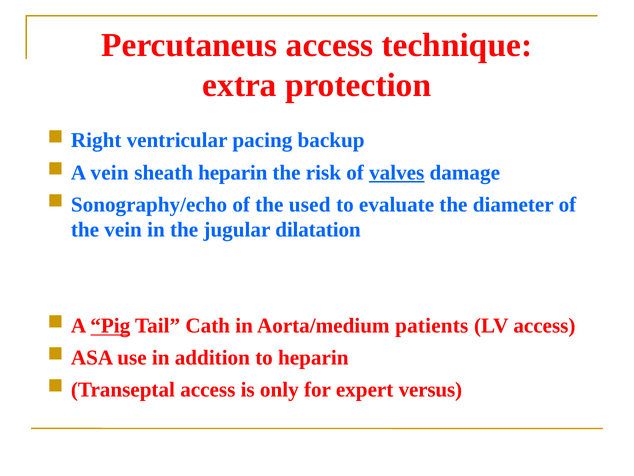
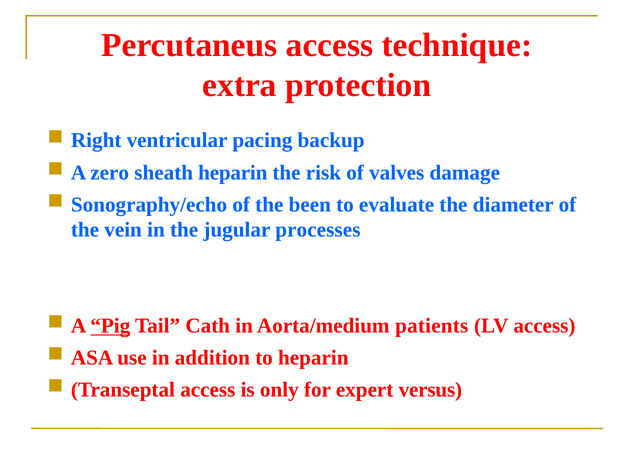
A vein: vein -> zero
valves underline: present -> none
used: used -> been
dilatation: dilatation -> processes
